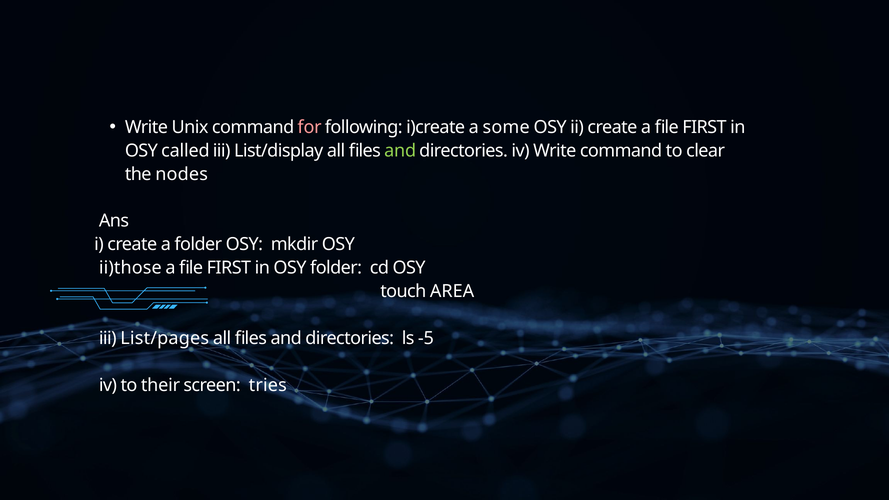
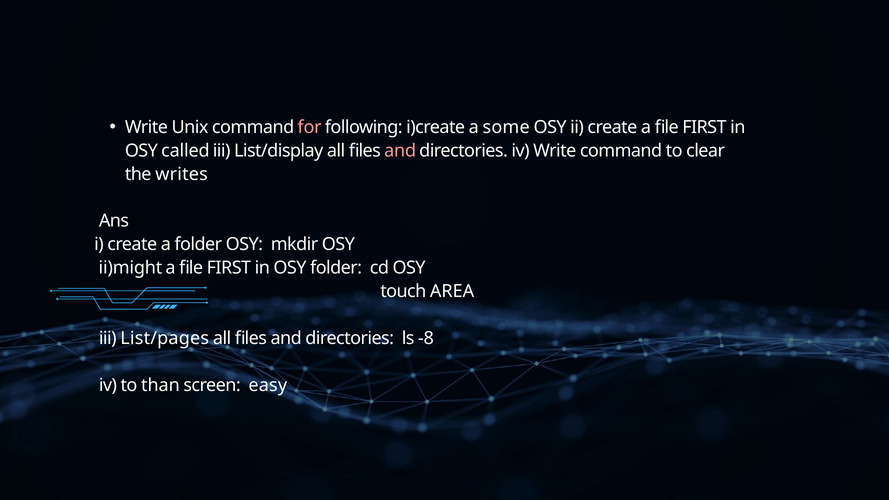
and at (400, 151) colour: light green -> pink
nodes: nodes -> writes
ii)those: ii)those -> ii)might
-5: -5 -> -8
their: their -> than
tries: tries -> easy
